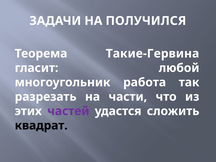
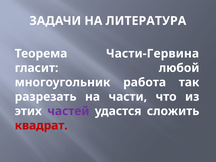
ПОЛУЧИЛСЯ: ПОЛУЧИЛСЯ -> ЛИТЕРАТУРА
Такие-Гервина: Такие-Гервина -> Части-Гервина
квадрат colour: black -> red
